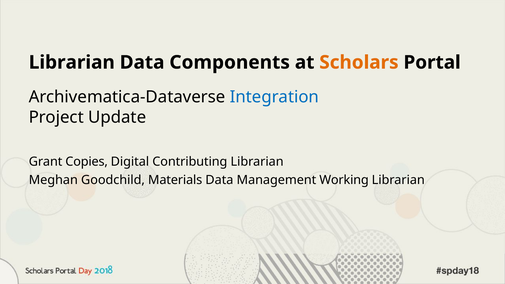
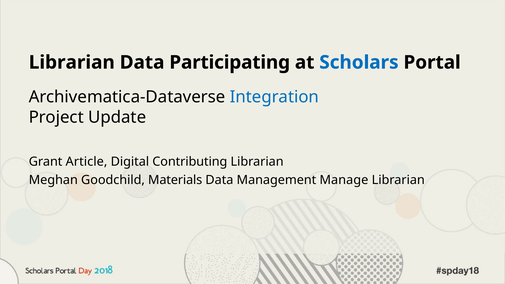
Components: Components -> Participating
Scholars colour: orange -> blue
Copies: Copies -> Article
Working: Working -> Manage
